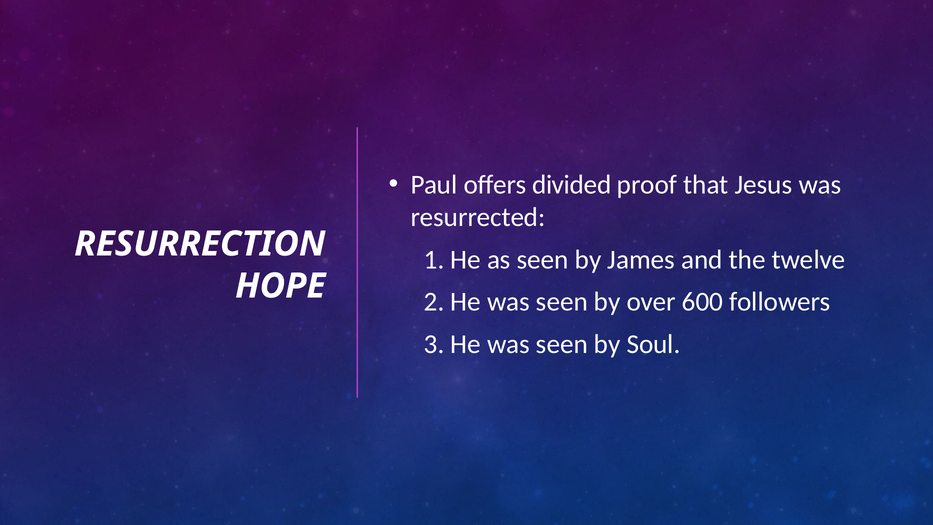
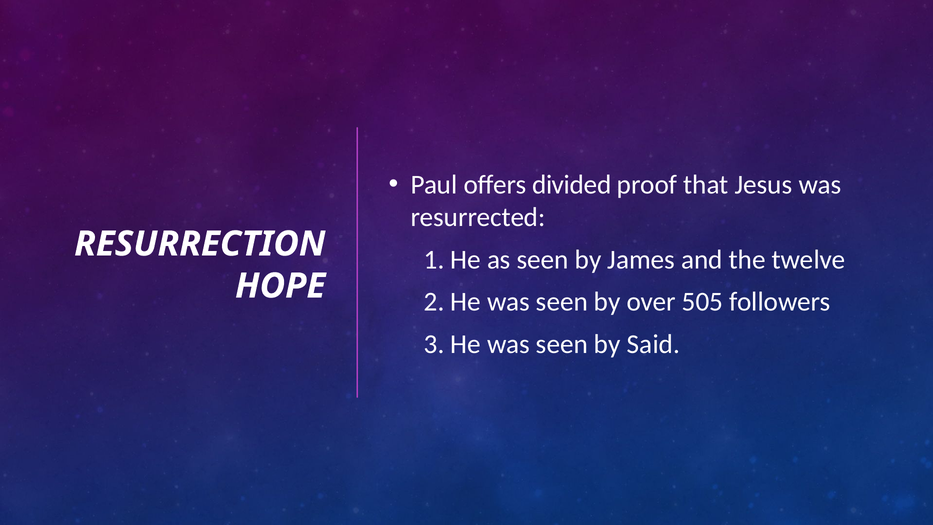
600: 600 -> 505
Soul: Soul -> Said
